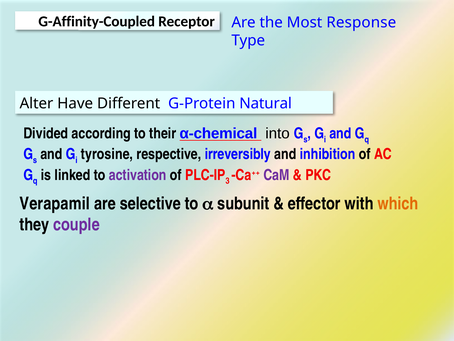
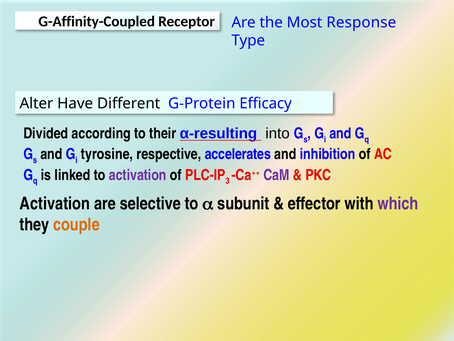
Natural: Natural -> Efficacy
α-chemical: α-chemical -> α-resulting
irreversibly: irreversibly -> accelerates
Verapamil at (55, 203): Verapamil -> Activation
which colour: orange -> purple
couple colour: purple -> orange
